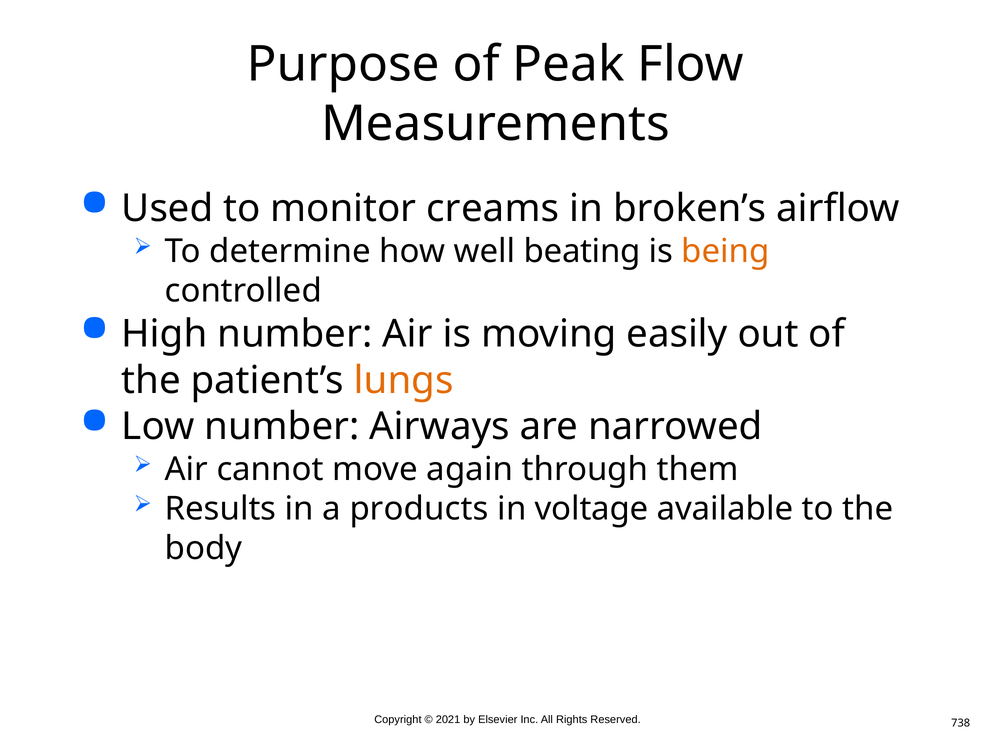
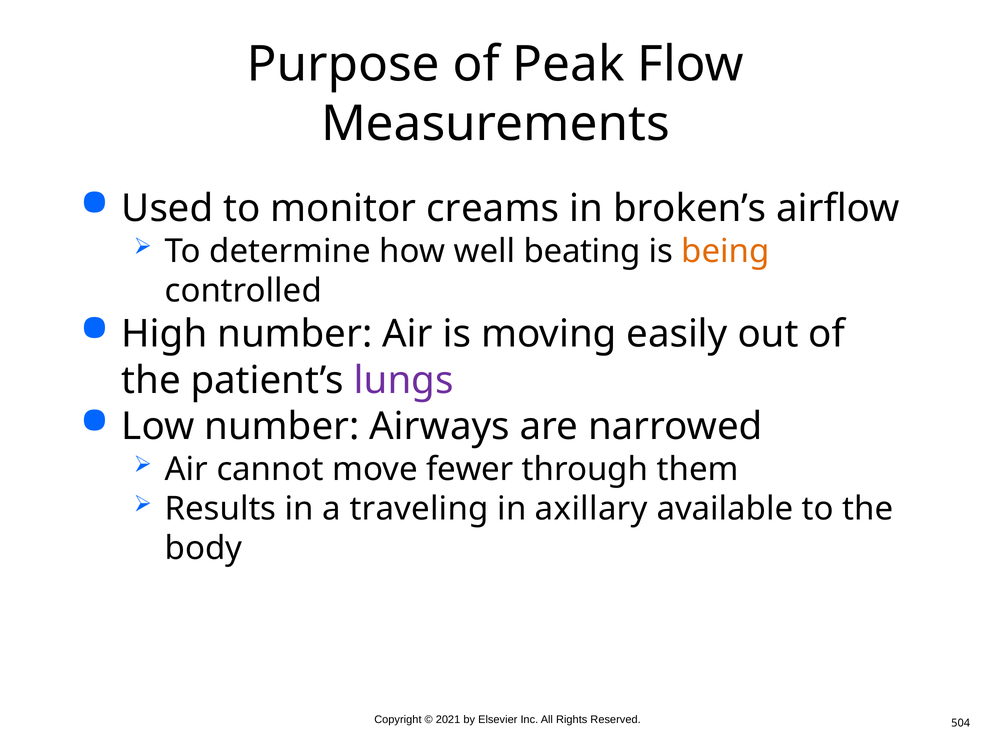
lungs colour: orange -> purple
again: again -> fewer
products: products -> traveling
voltage: voltage -> axillary
738: 738 -> 504
